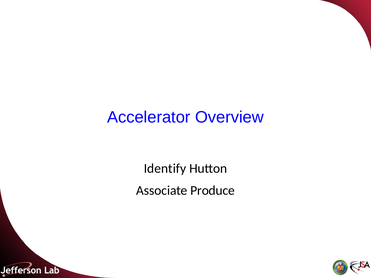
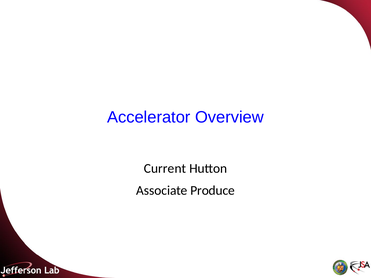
Identify: Identify -> Current
